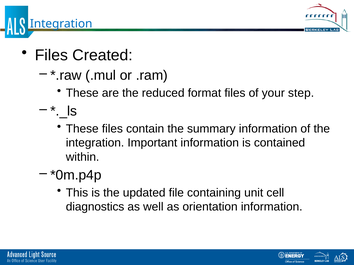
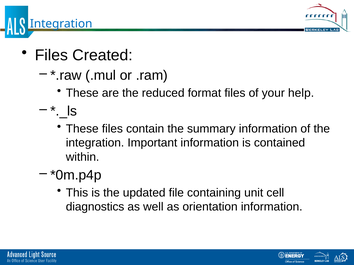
step: step -> help
